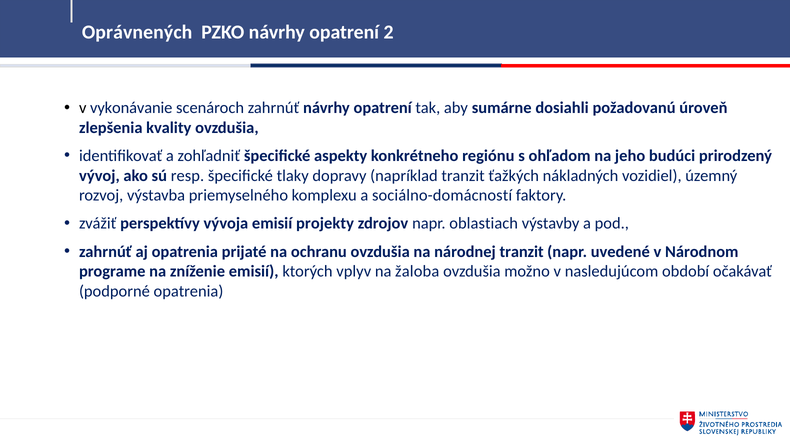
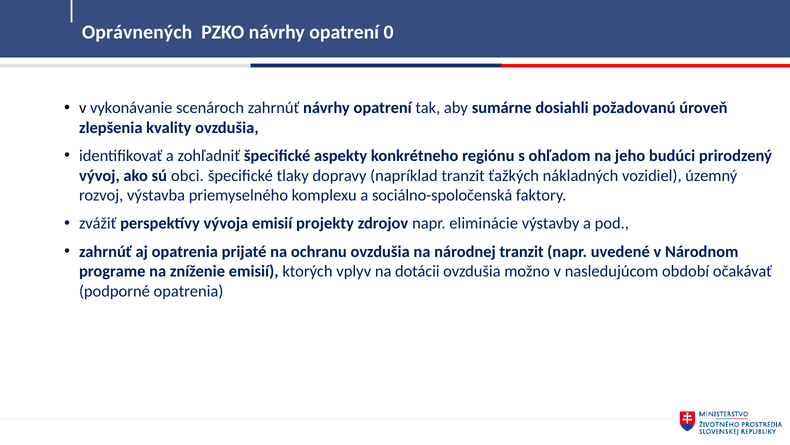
2: 2 -> 0
resp: resp -> obci
sociálno-domácností: sociálno-domácností -> sociálno-spoločenská
oblastiach: oblastiach -> eliminácie
žaloba: žaloba -> dotácii
